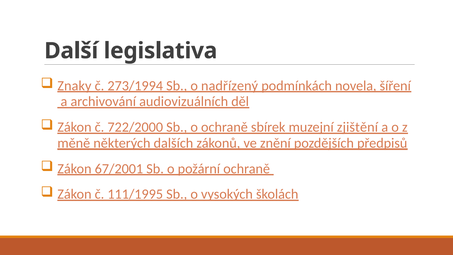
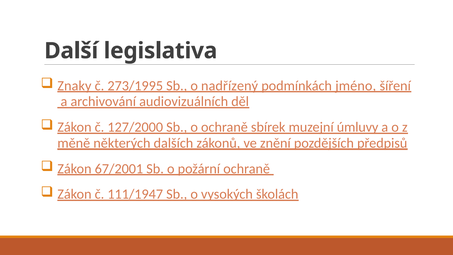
273/1994: 273/1994 -> 273/1995
novela: novela -> jméno
722/2000: 722/2000 -> 127/2000
zjištění: zjištění -> úmluvy
111/1995: 111/1995 -> 111/1947
